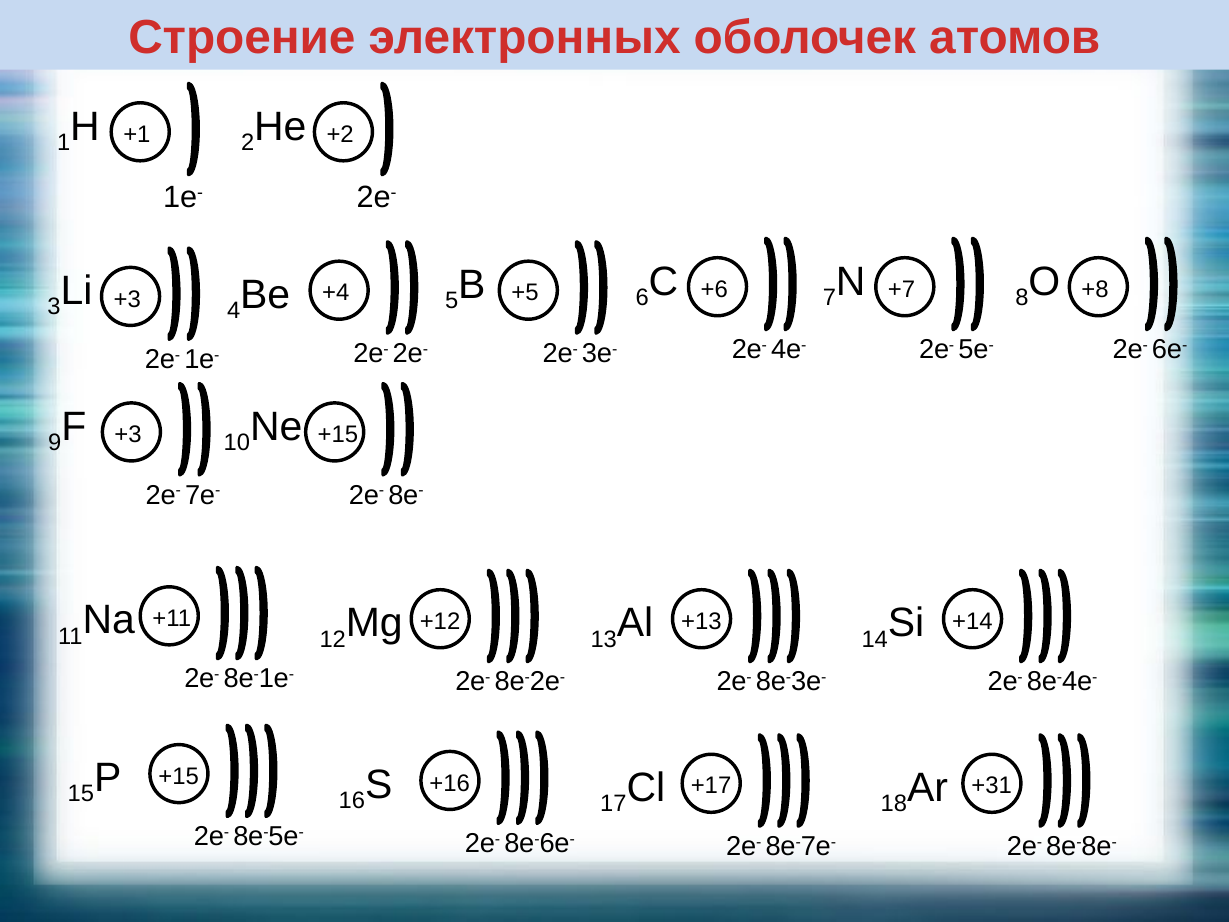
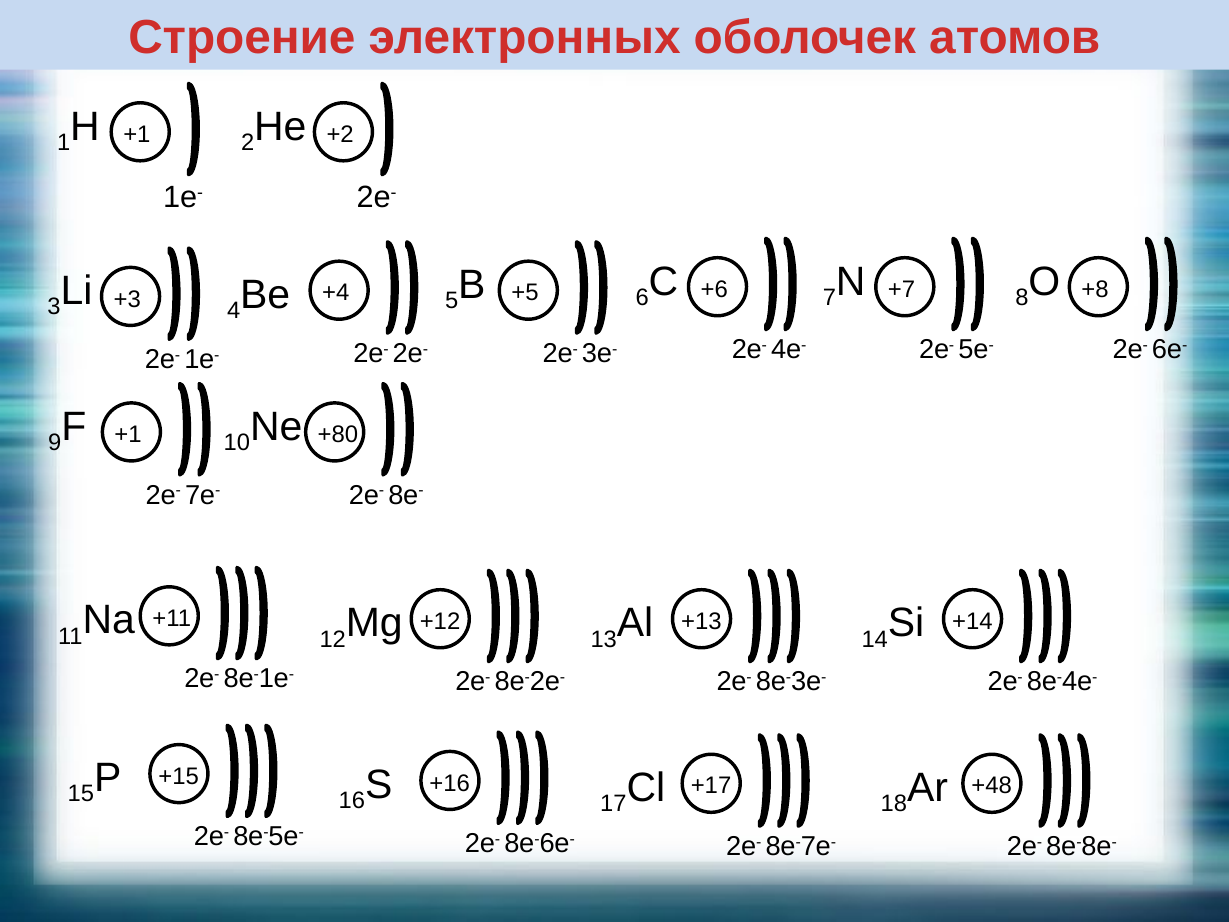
+3 at (128, 435): +3 -> +1
+15 at (338, 435): +15 -> +80
+31: +31 -> +48
